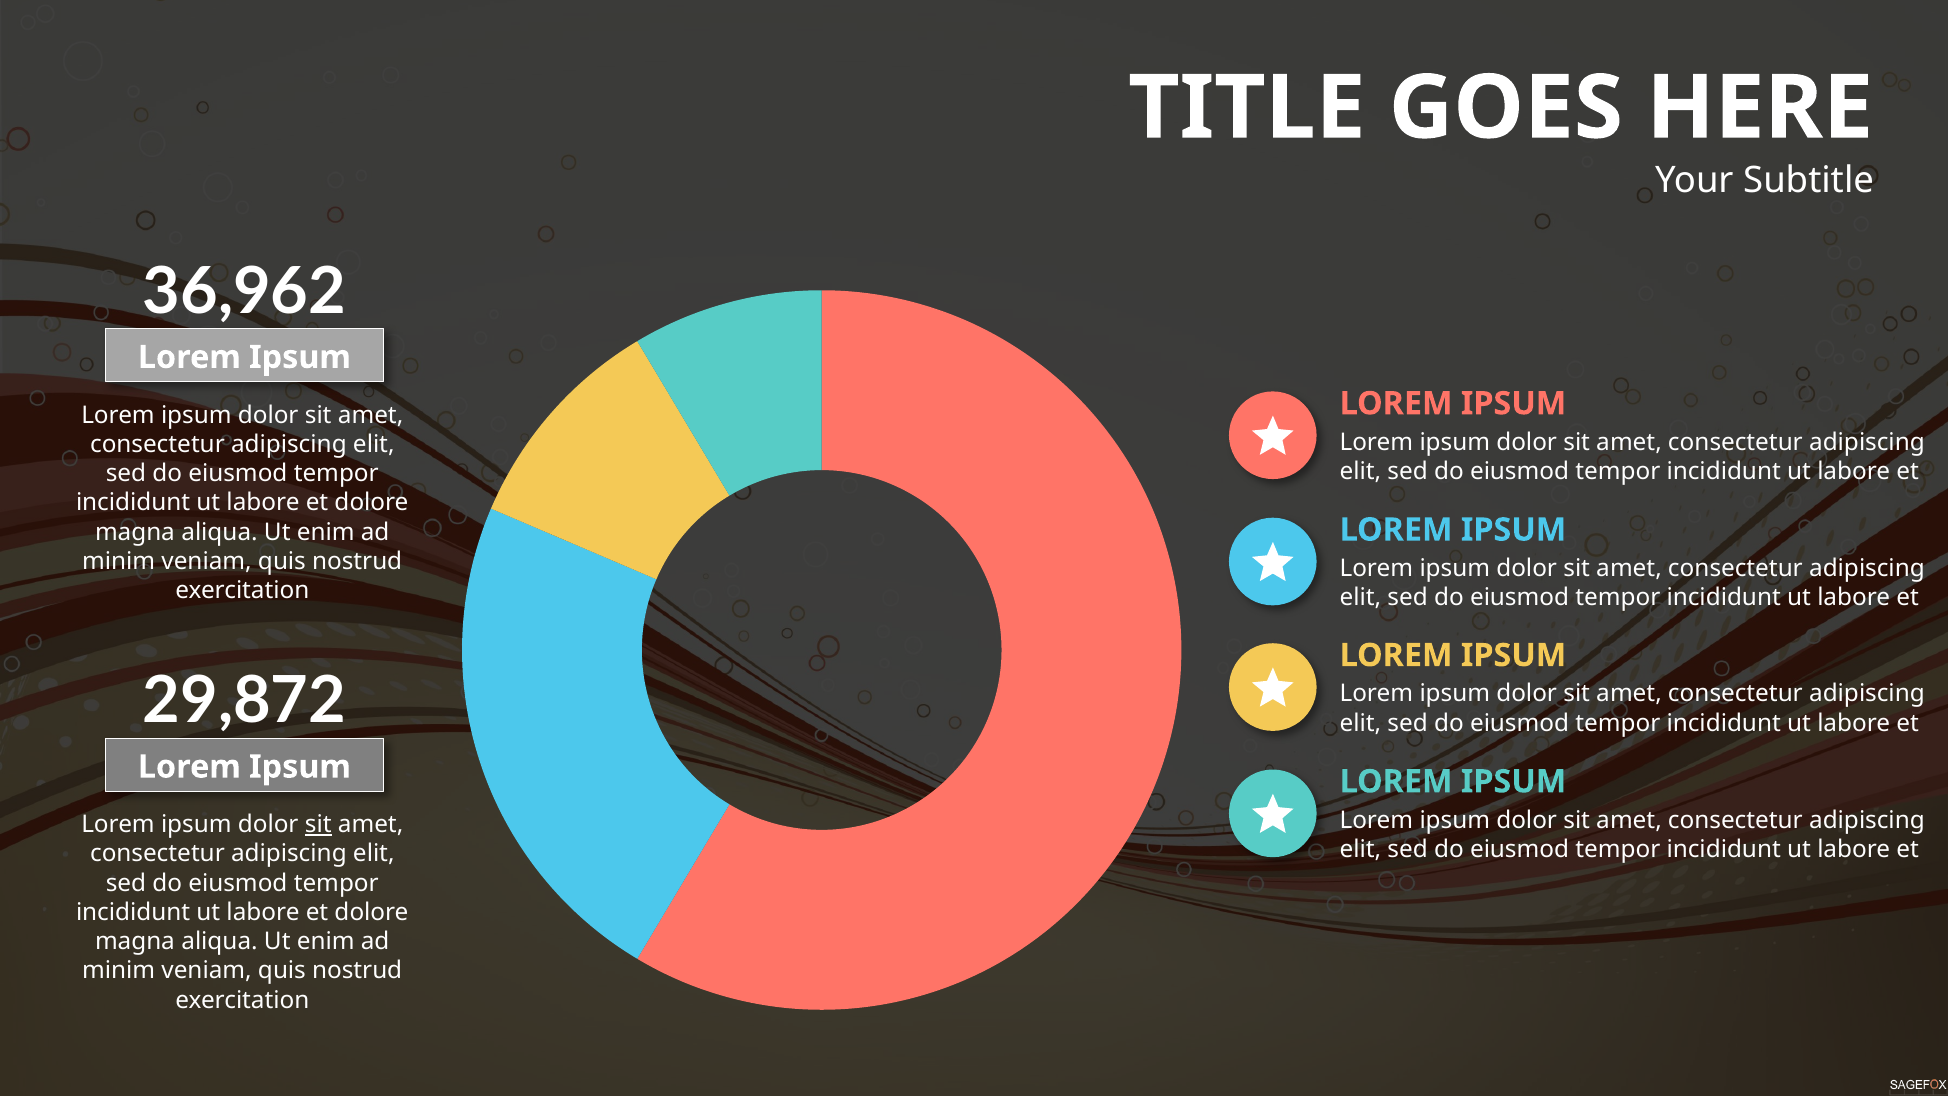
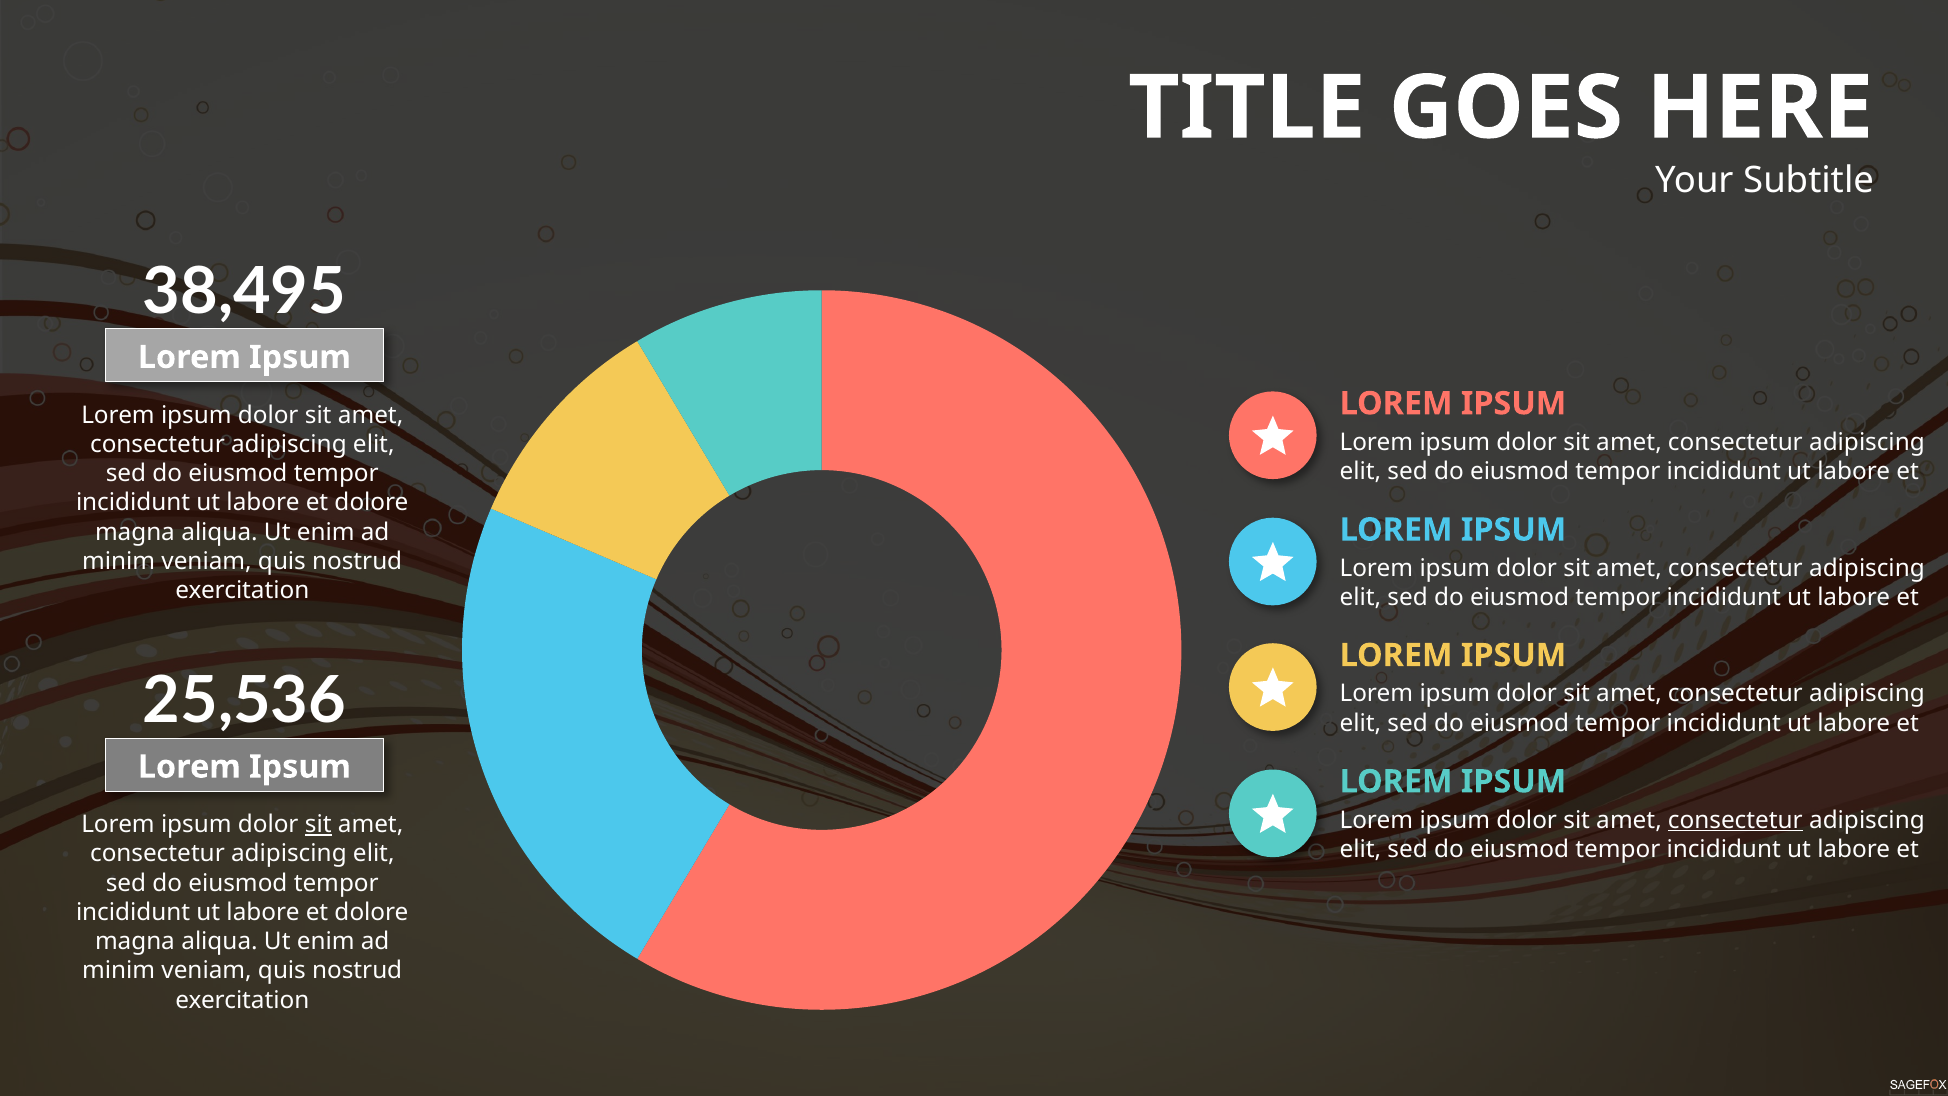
36,962: 36,962 -> 38,495
29,872: 29,872 -> 25,536
consectetur at (1735, 820) underline: none -> present
